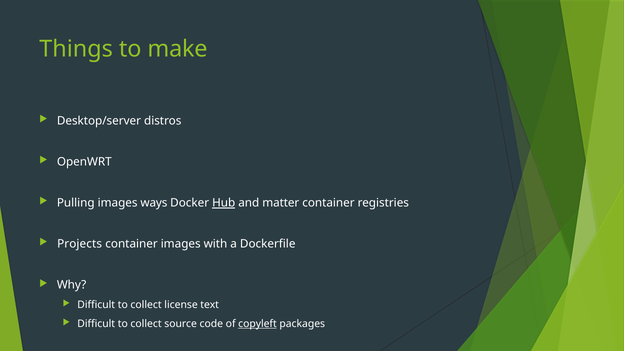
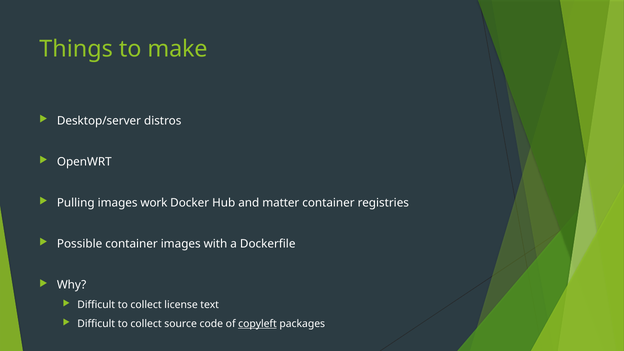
ways: ways -> work
Hub underline: present -> none
Projects: Projects -> Possible
